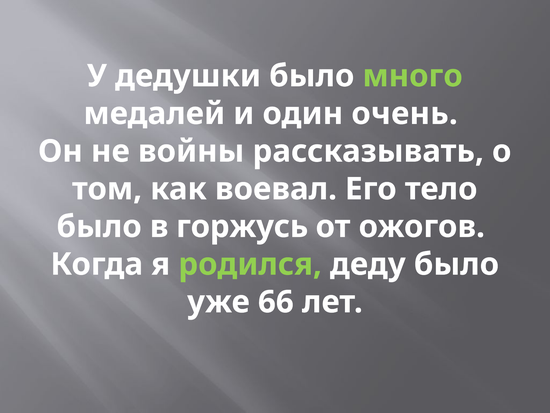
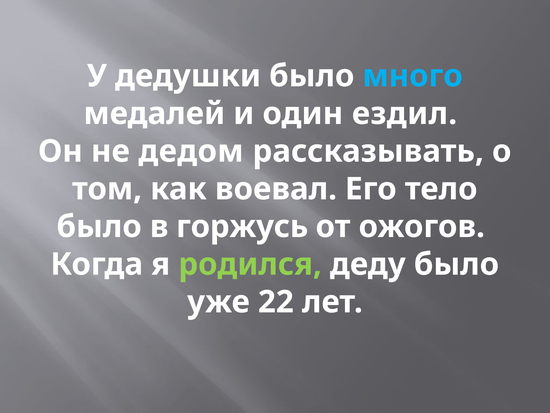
много colour: light green -> light blue
очень: очень -> ездил
войны: войны -> дедом
66: 66 -> 22
